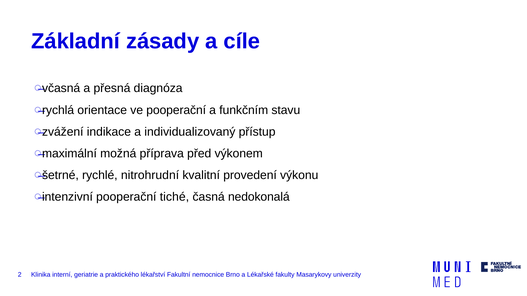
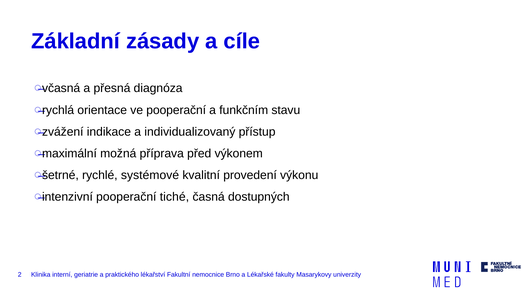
nitrohrudní: nitrohrudní -> systémové
nedokonalá: nedokonalá -> dostupných
